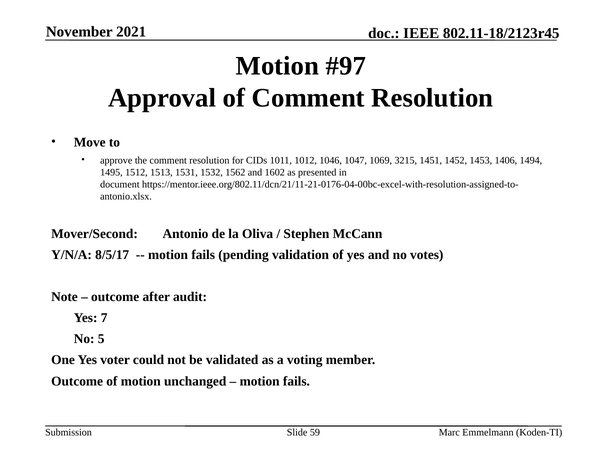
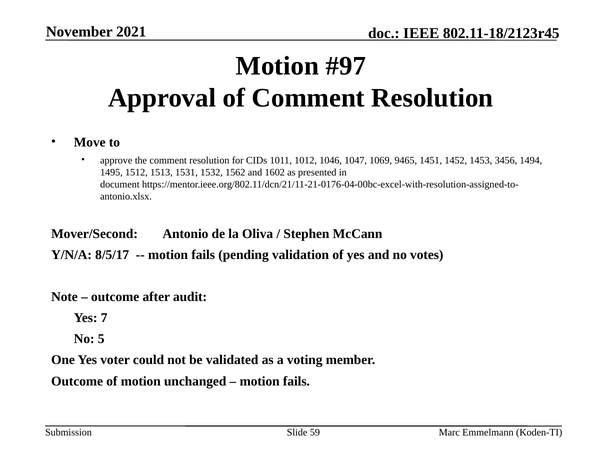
3215: 3215 -> 9465
1406: 1406 -> 3456
